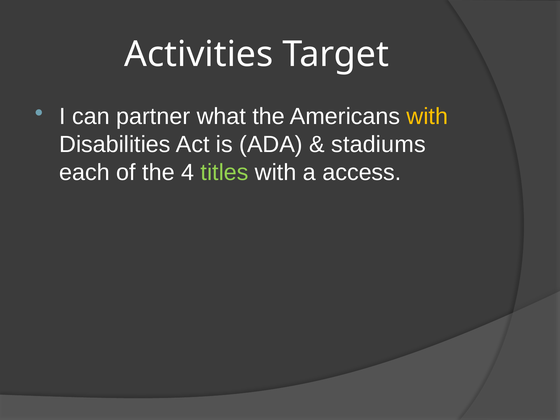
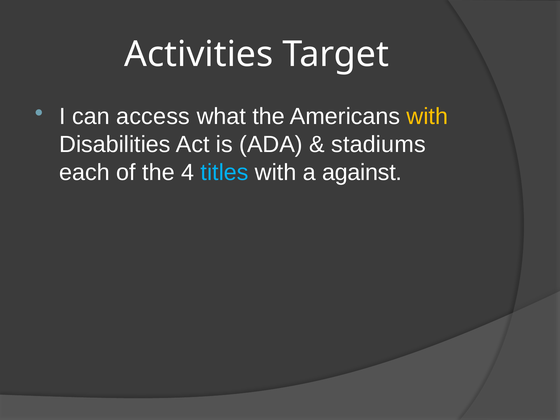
partner: partner -> access
titles colour: light green -> light blue
access: access -> against
